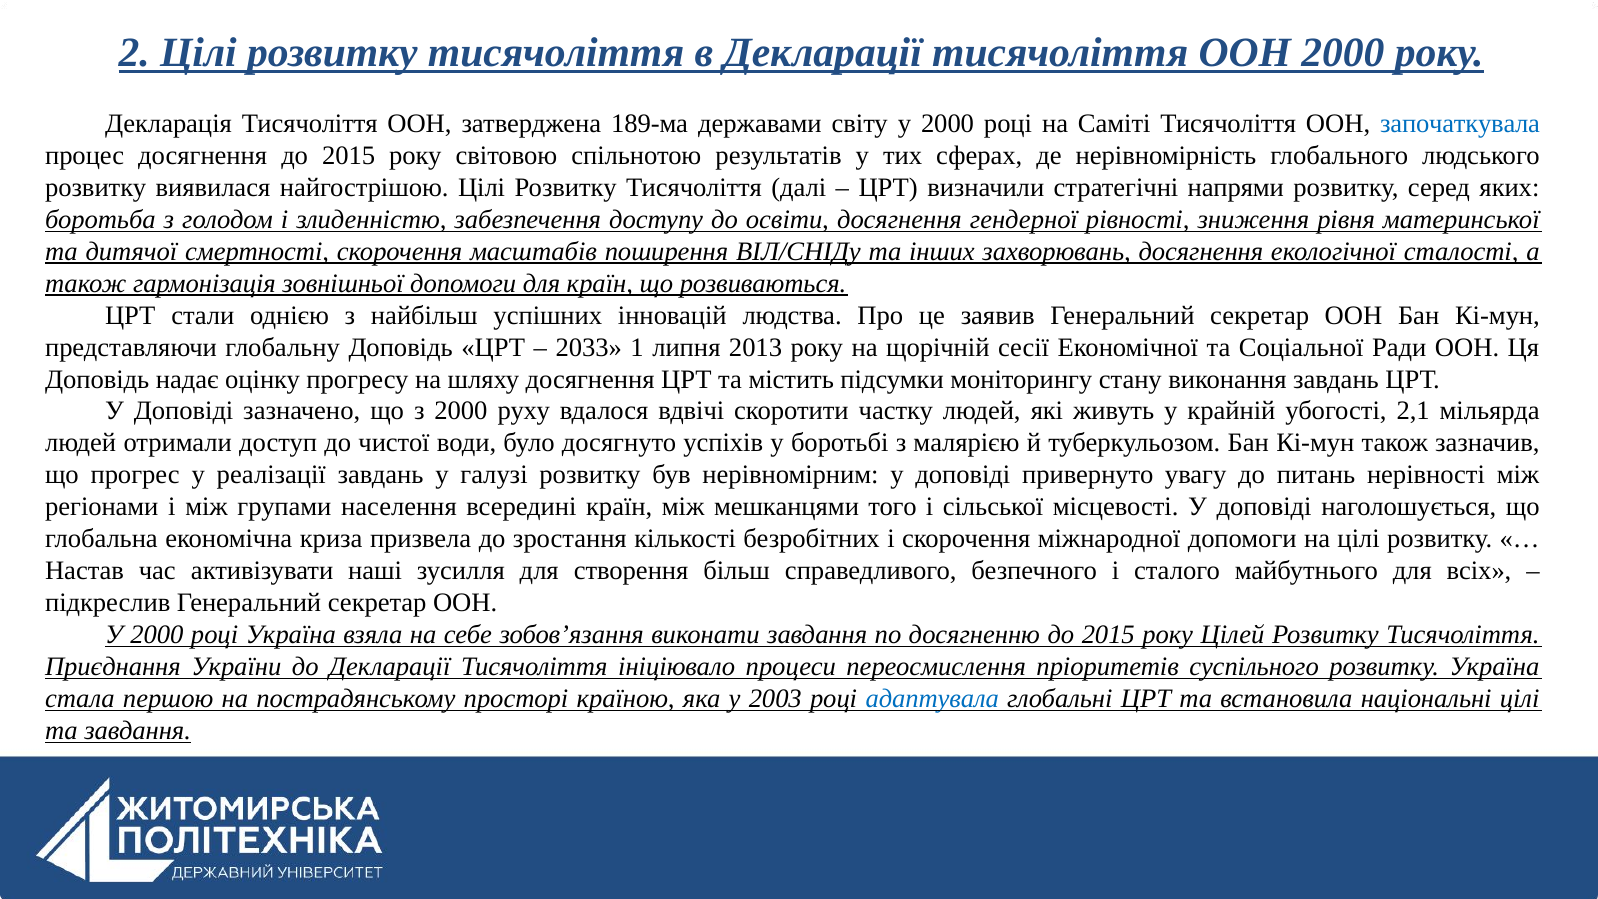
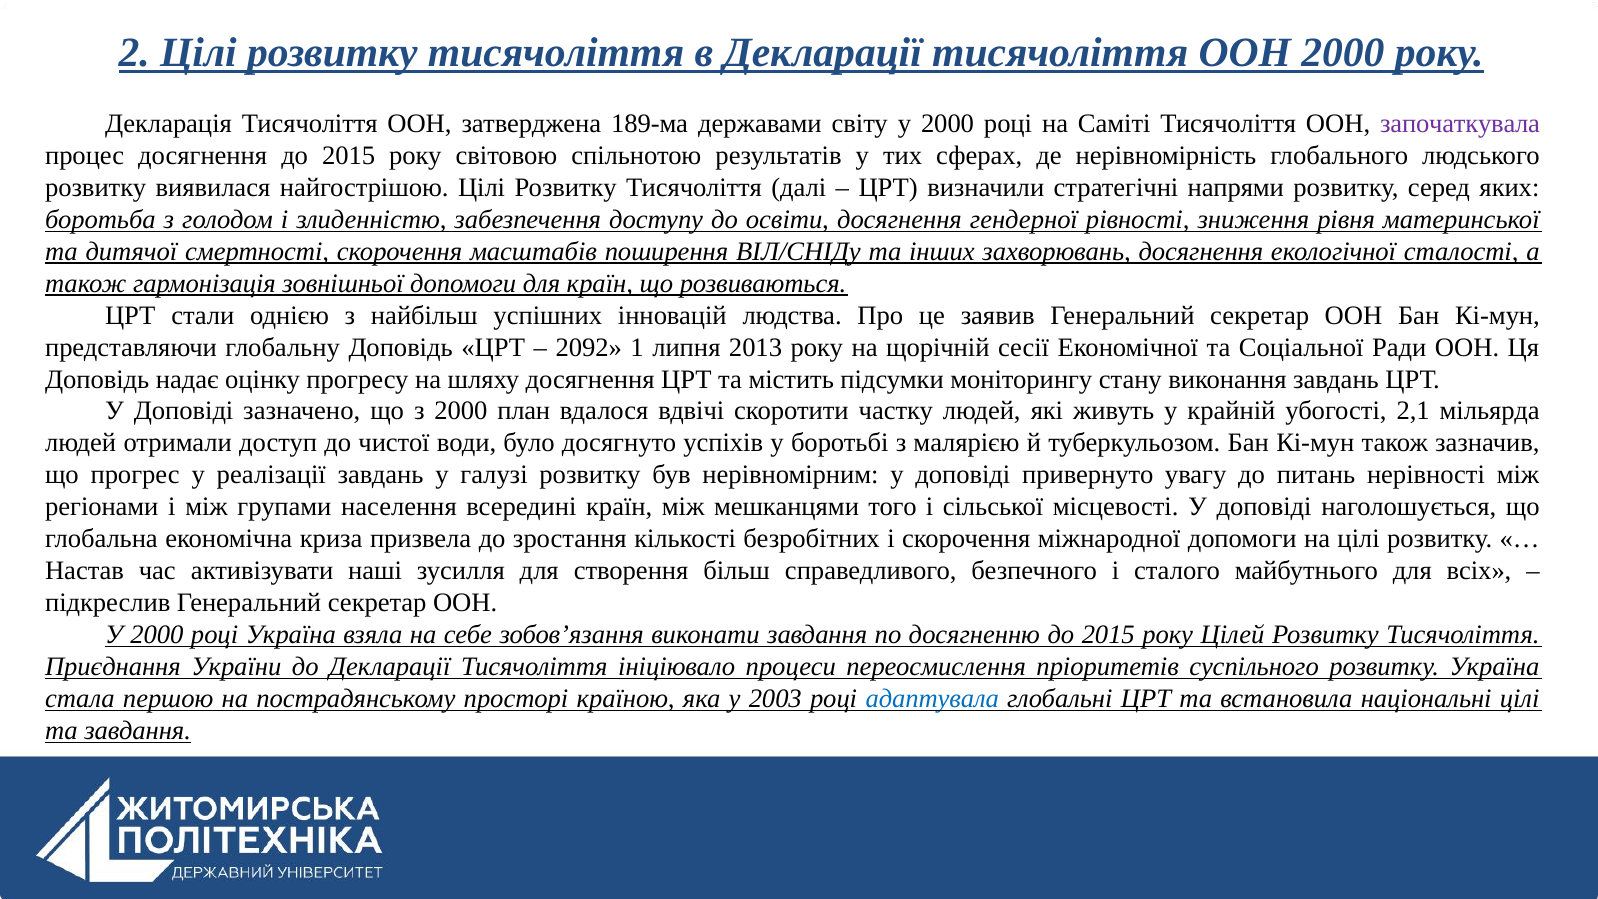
започаткувала colour: blue -> purple
2033: 2033 -> 2092
руху: руху -> план
